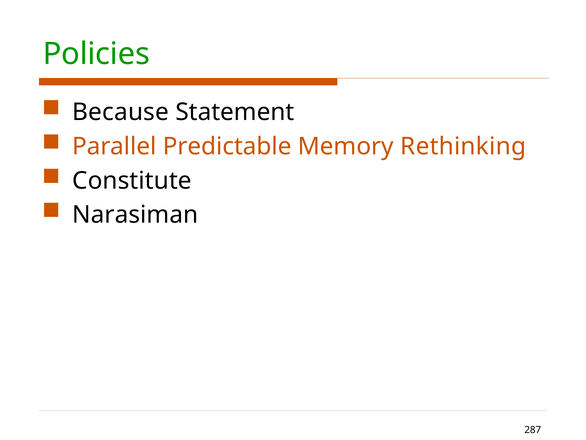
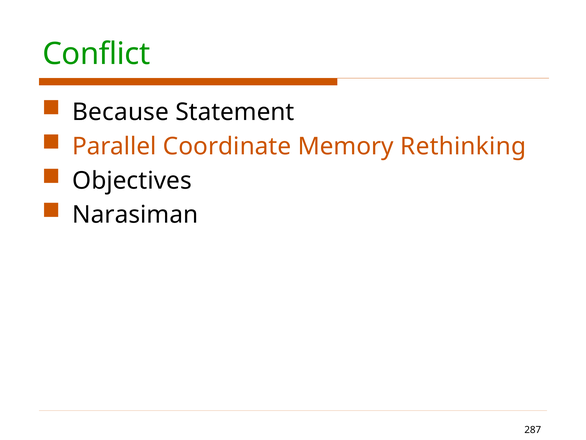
Policies: Policies -> Conflict
Predictable: Predictable -> Coordinate
Constitute: Constitute -> Objectives
